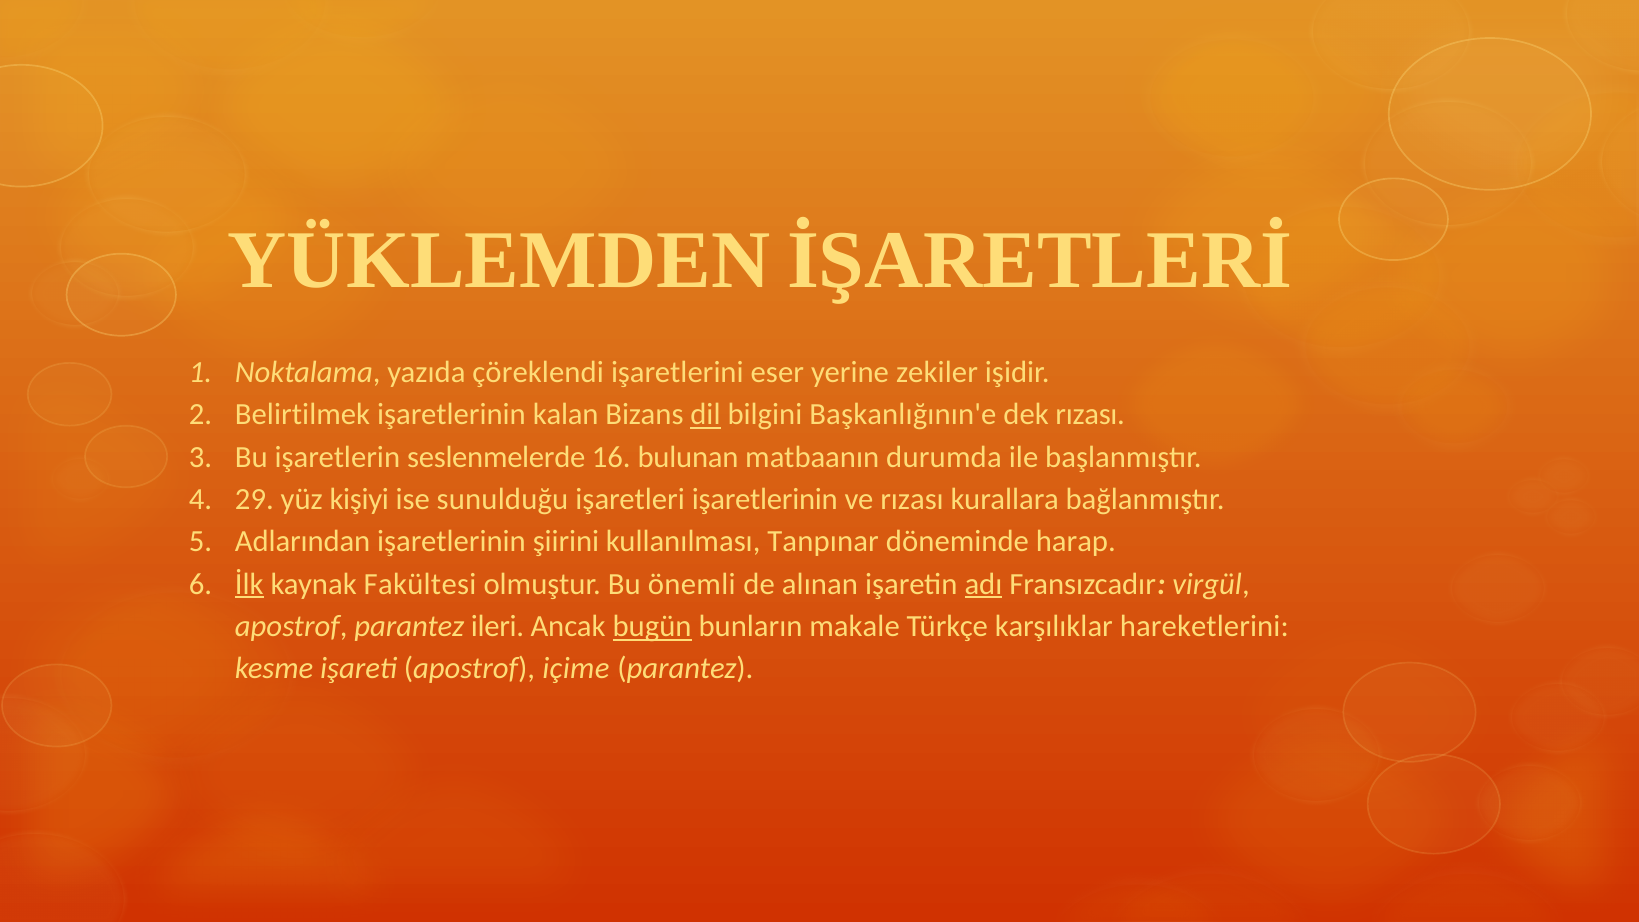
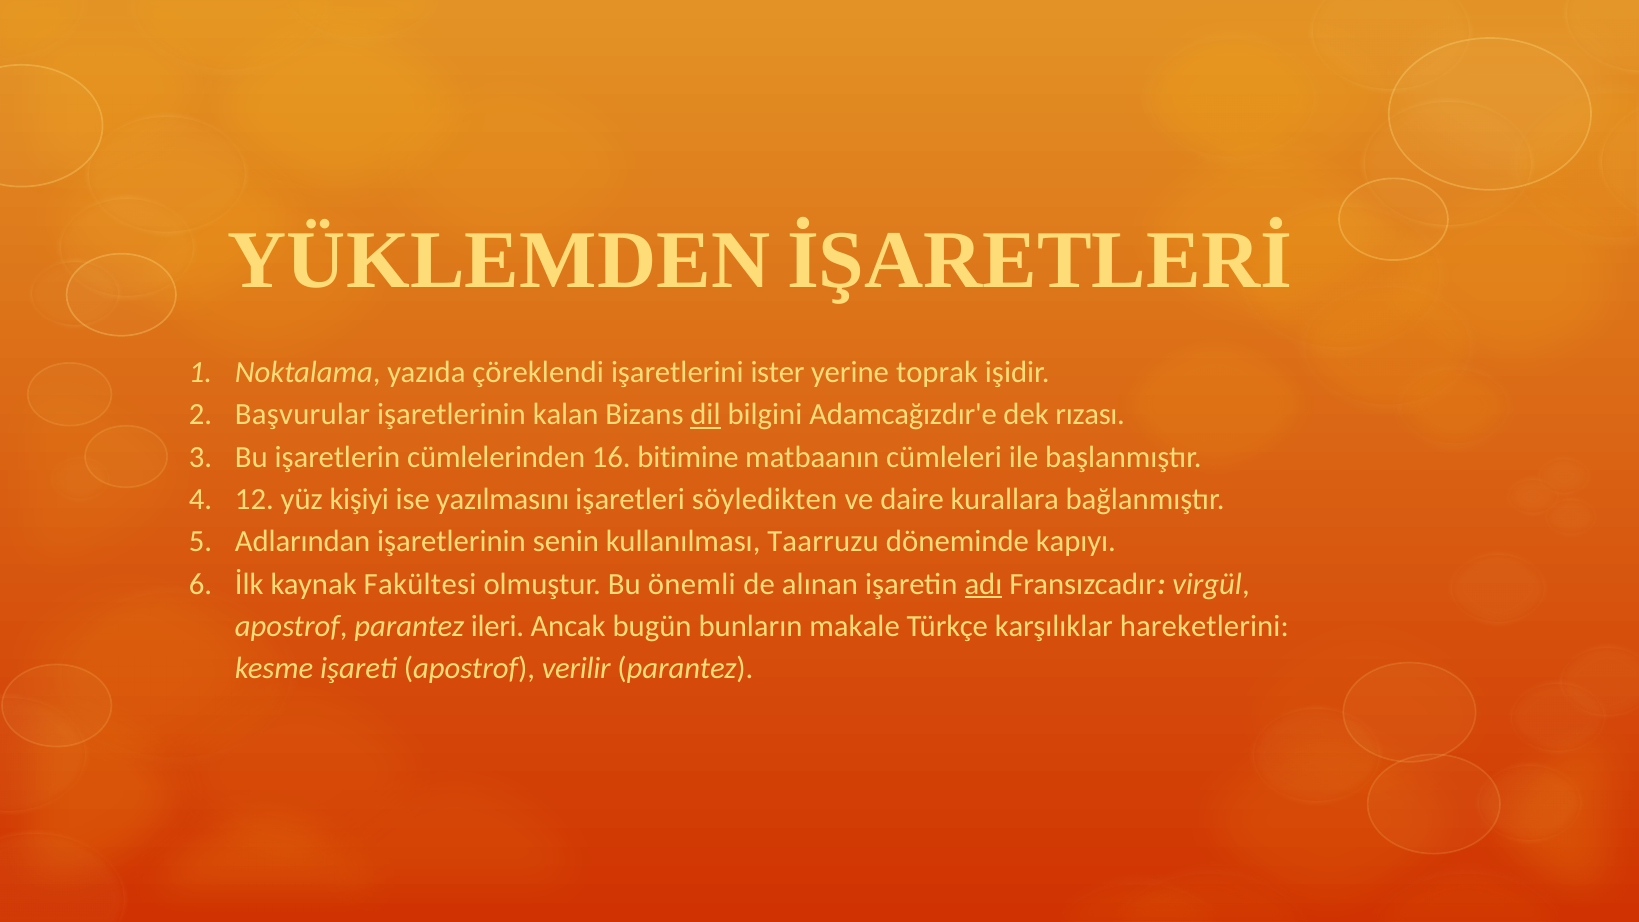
eser: eser -> ister
zekiler: zekiler -> toprak
Belirtilmek: Belirtilmek -> Başvurular
Başkanlığının'e: Başkanlığının'e -> Adamcağızdır'e
seslenmelerde: seslenmelerde -> cümlelerinden
bulunan: bulunan -> bitimine
durumda: durumda -> cümleleri
29: 29 -> 12
sunulduğu: sunulduğu -> yazılmasını
işaretleri işaretlerinin: işaretlerinin -> söyledikten
ve rızası: rızası -> daire
şiirini: şiirini -> senin
Tanpınar: Tanpınar -> Taarruzu
harap: harap -> kapıyı
İlk underline: present -> none
bugün underline: present -> none
içime: içime -> verilir
